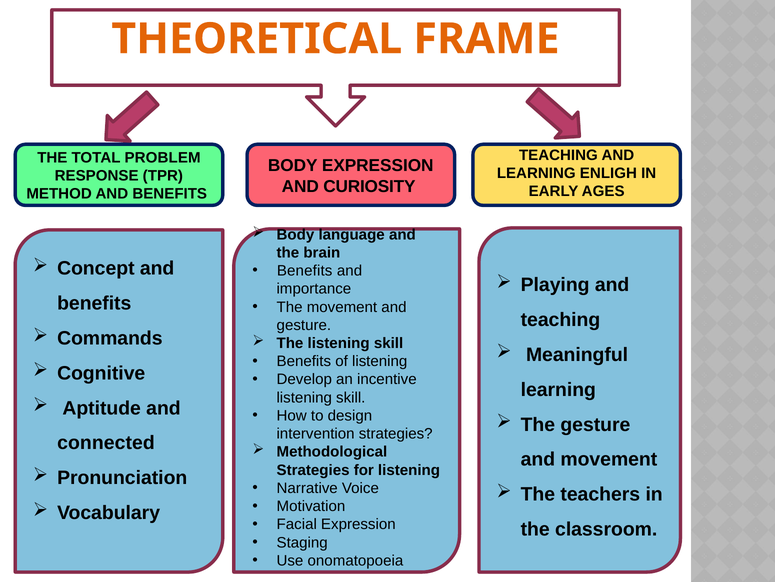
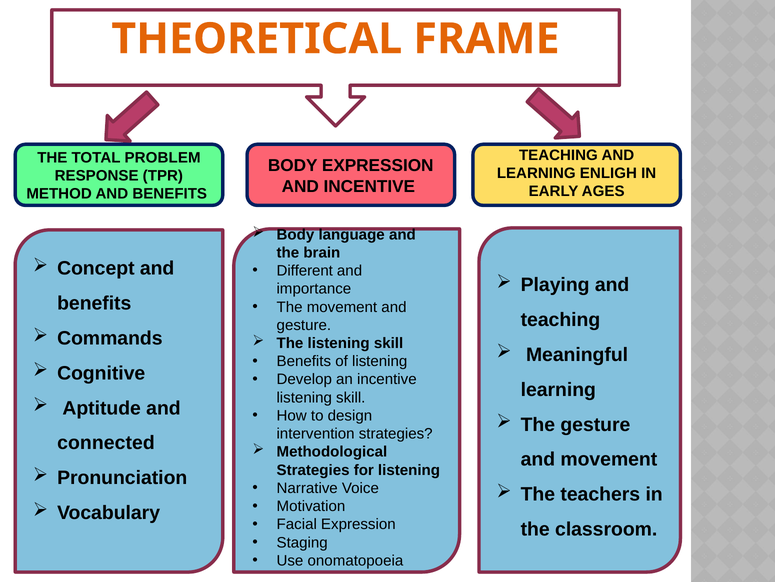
AND CURIOSITY: CURIOSITY -> INCENTIVE
Benefits at (305, 270): Benefits -> Different
